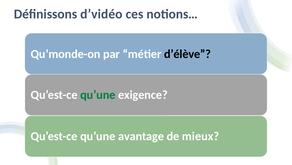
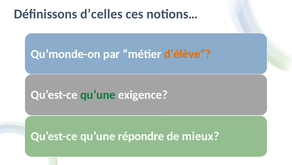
d’vidéo: d’vidéo -> d’celles
d’élève colour: black -> orange
avantage: avantage -> répondre
